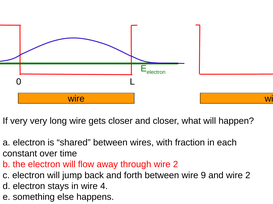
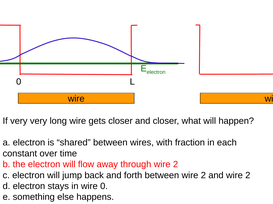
between wire 9: 9 -> 2
wire 4: 4 -> 0
